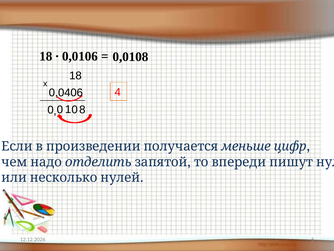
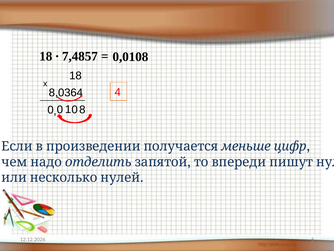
0,0106: 0,0106 -> 7,4857
0,0406: 0,0406 -> 8,0364
